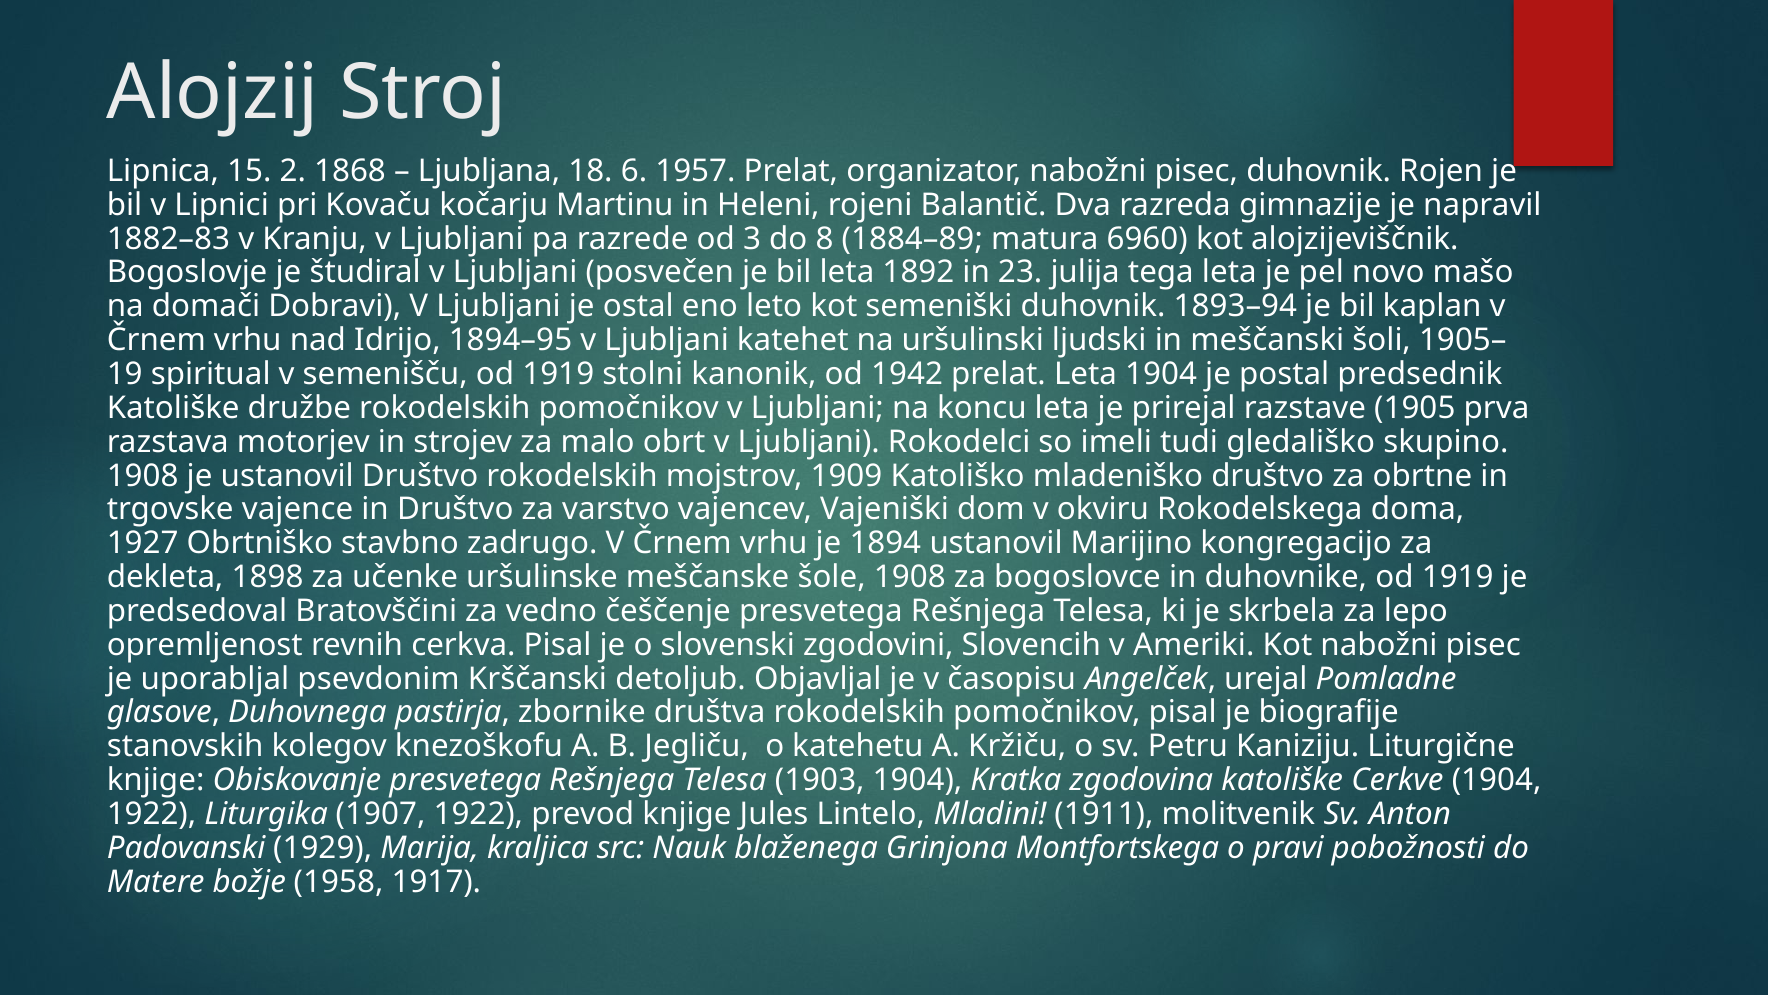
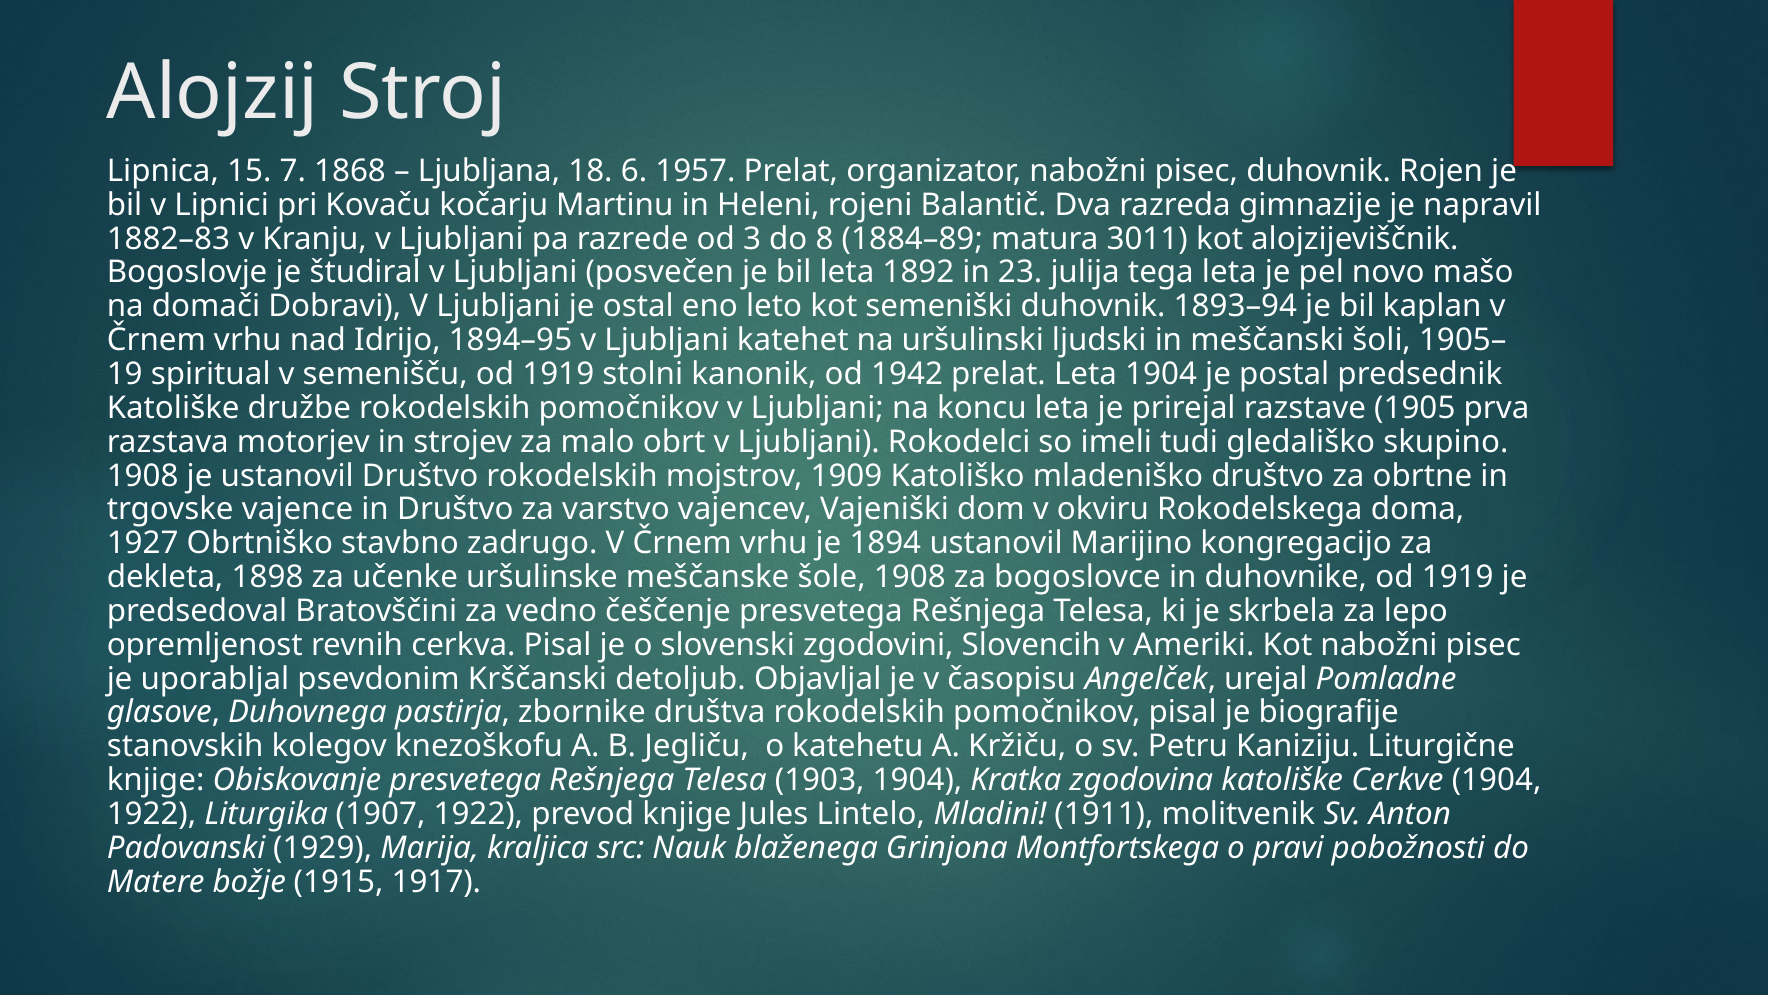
2: 2 -> 7
6960: 6960 -> 3011
1958: 1958 -> 1915
